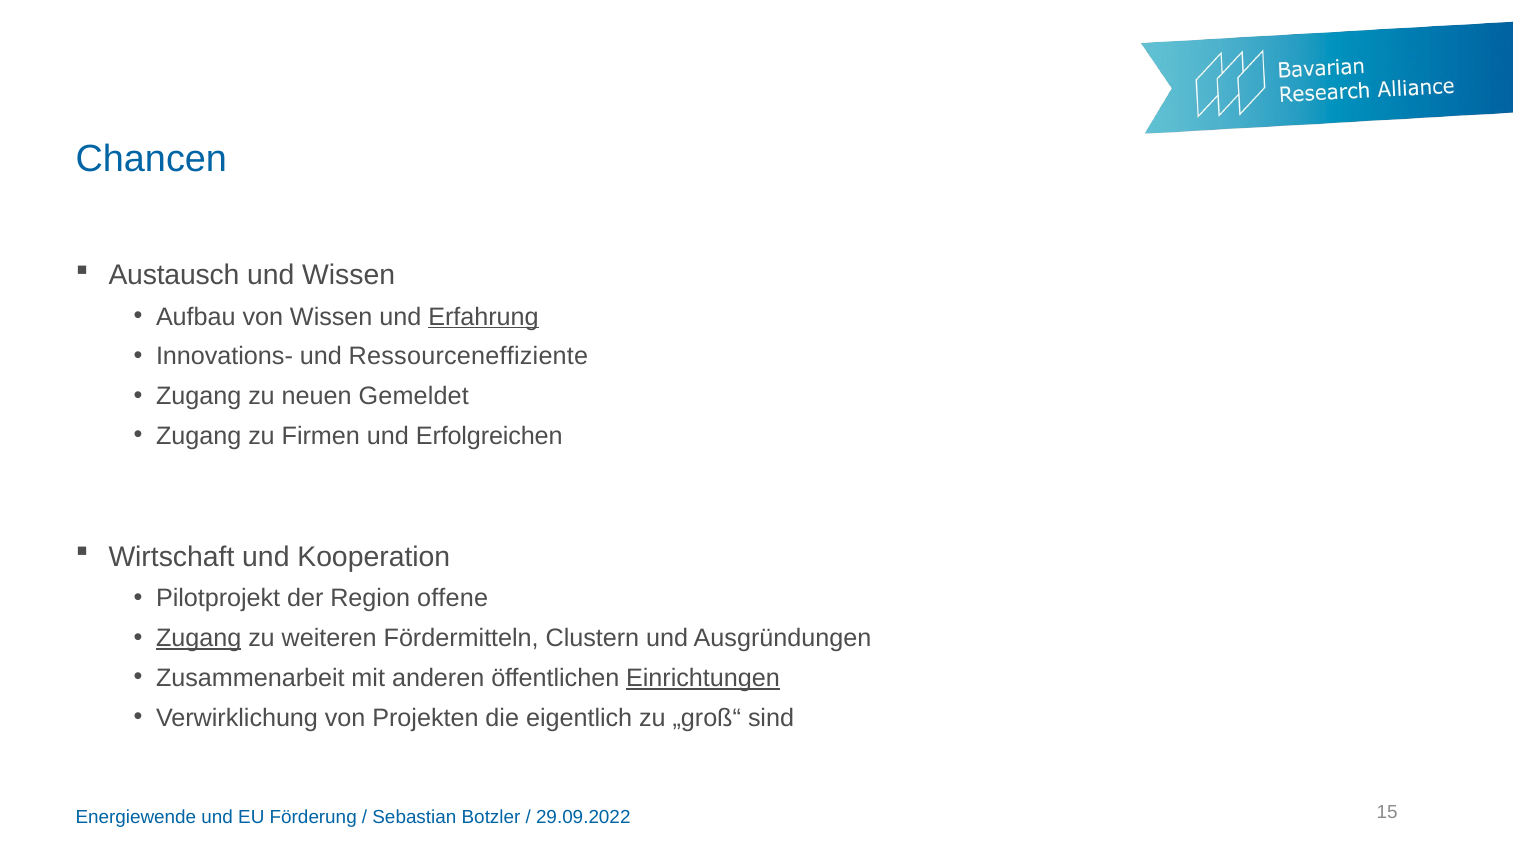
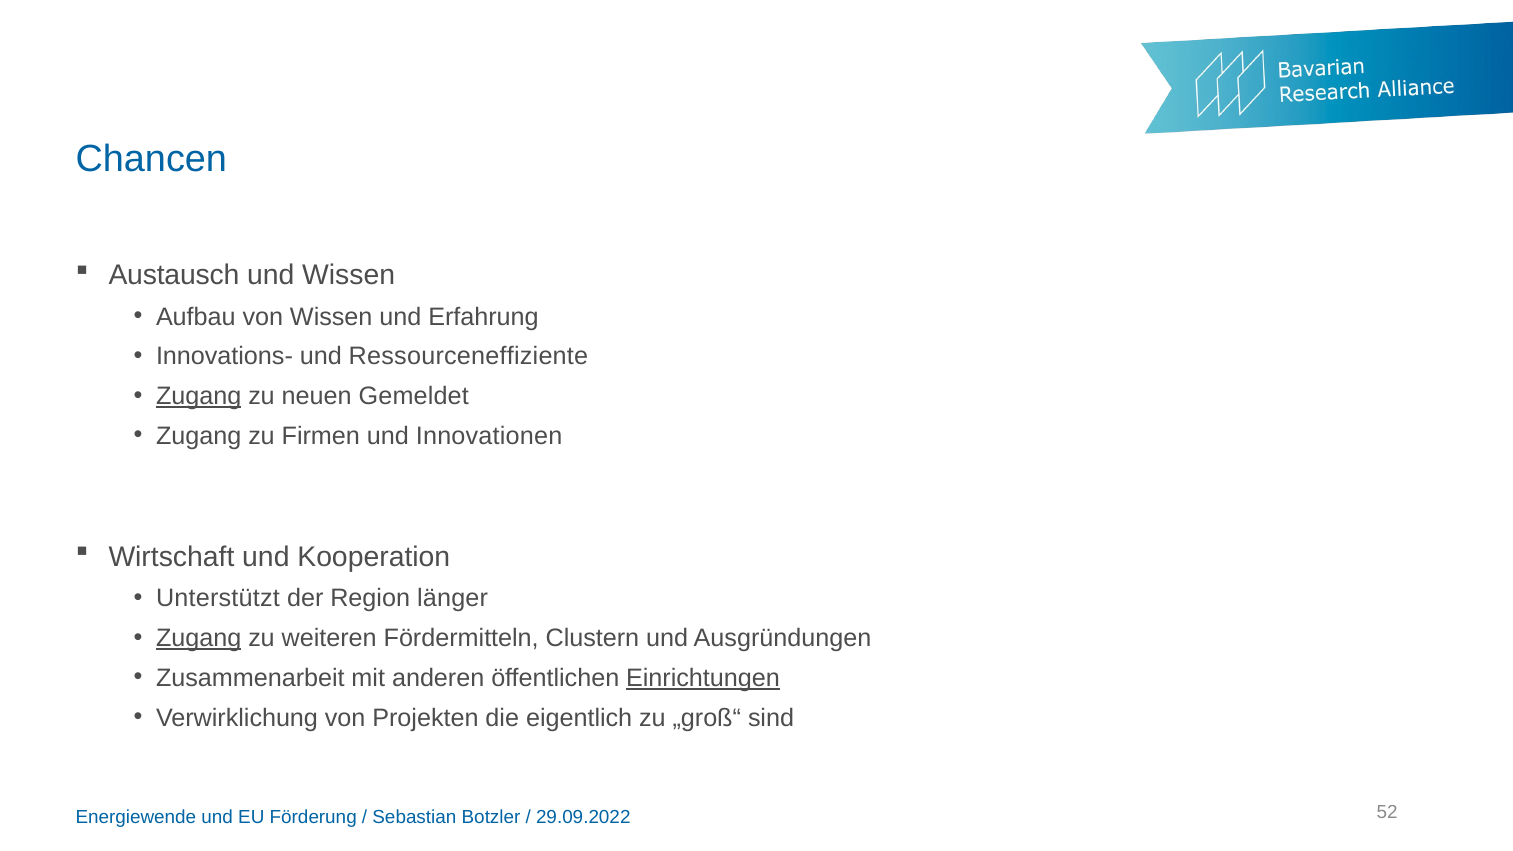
Erfahrung underline: present -> none
Zugang at (199, 396) underline: none -> present
Erfolgreichen: Erfolgreichen -> Innovationen
Pilotprojekt: Pilotprojekt -> Unterstützt
offene: offene -> länger
15: 15 -> 52
